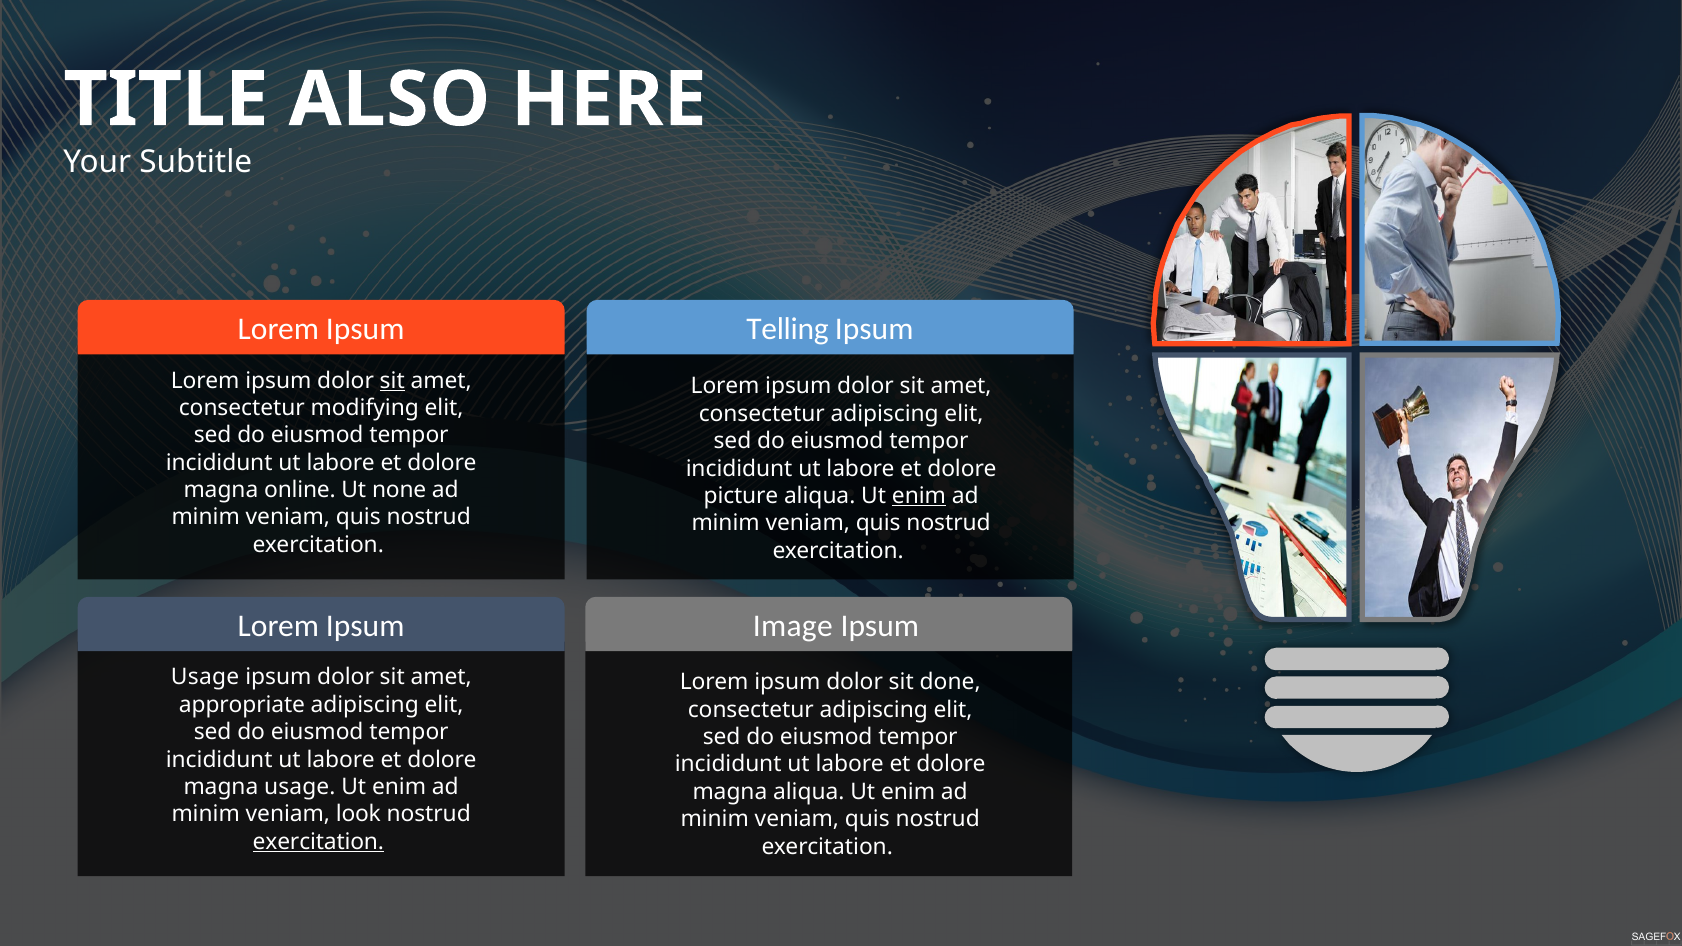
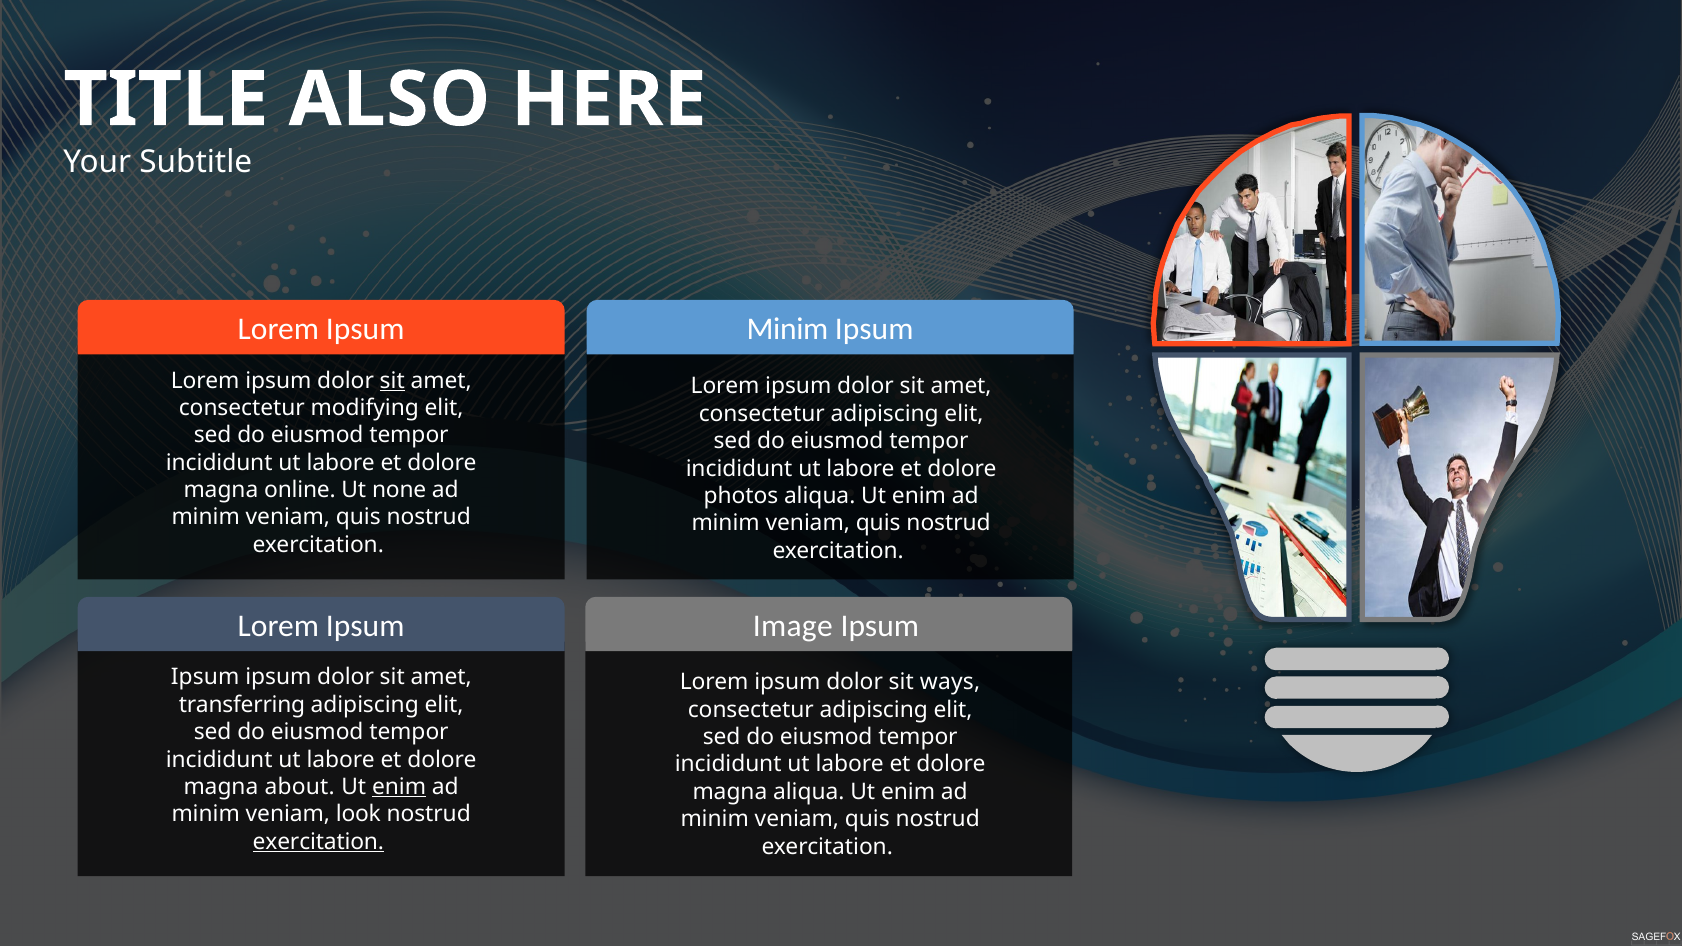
Telling at (787, 329): Telling -> Minim
picture: picture -> photos
enim at (919, 496) underline: present -> none
Usage at (205, 678): Usage -> Ipsum
done: done -> ways
appropriate: appropriate -> transferring
magna usage: usage -> about
enim at (399, 787) underline: none -> present
